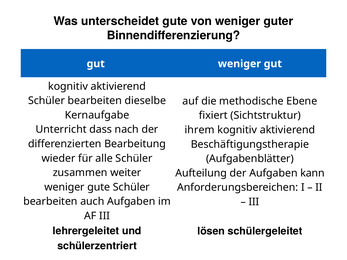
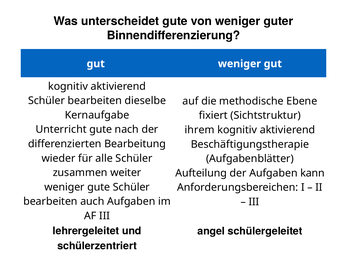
Unterricht dass: dass -> gute
lösen: lösen -> angel
